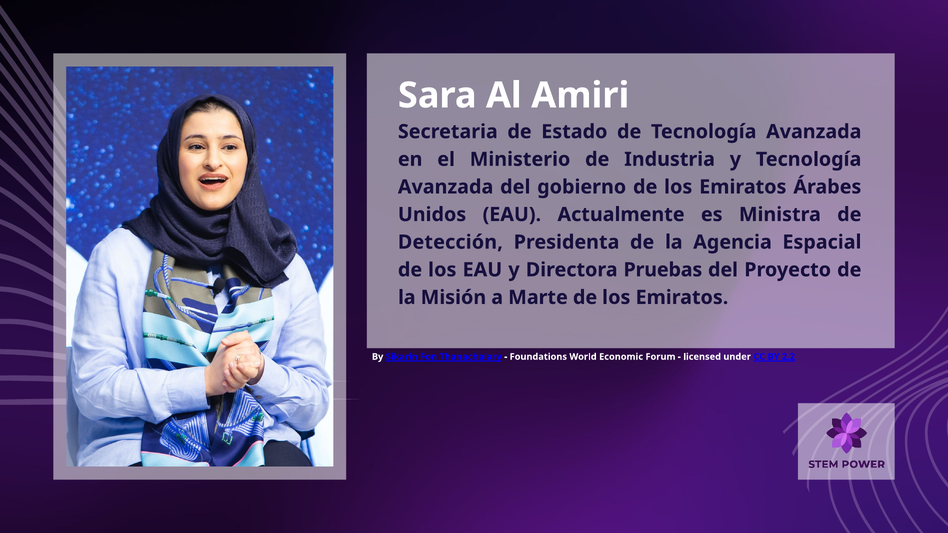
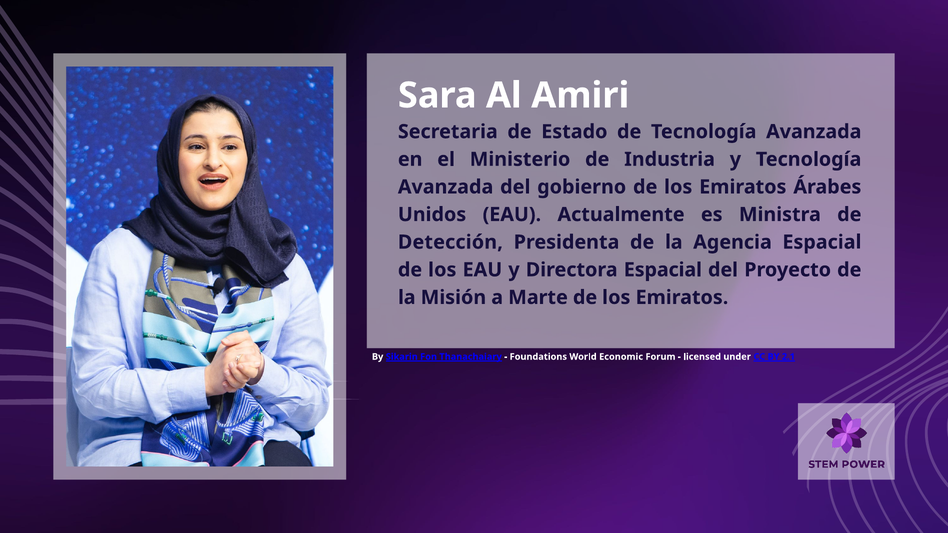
Directora Pruebas: Pruebas -> Espacial
2.2: 2.2 -> 2.1
